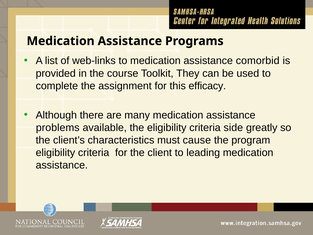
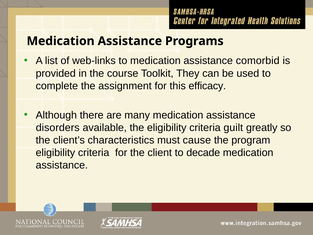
problems: problems -> disorders
side: side -> guilt
leading: leading -> decade
